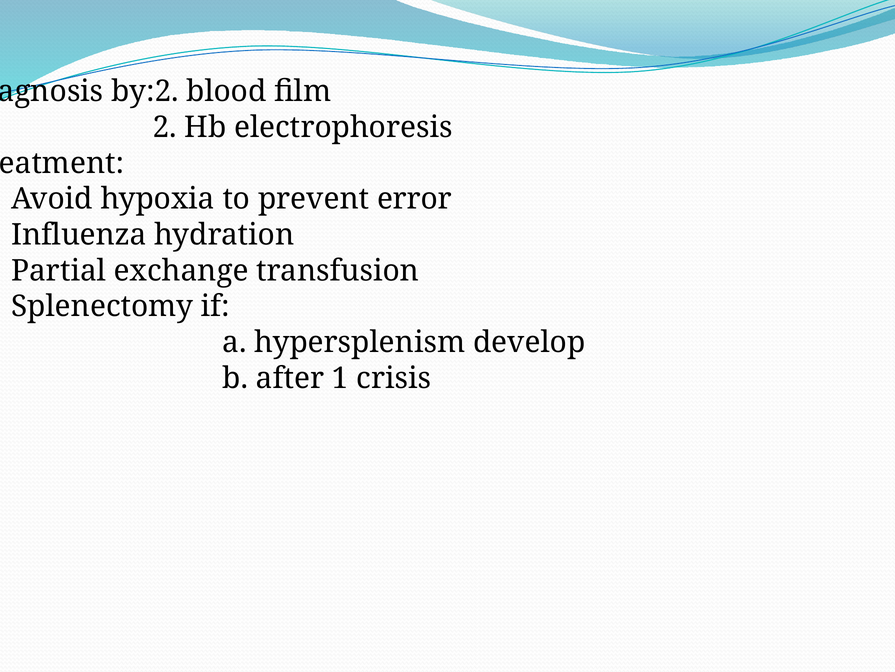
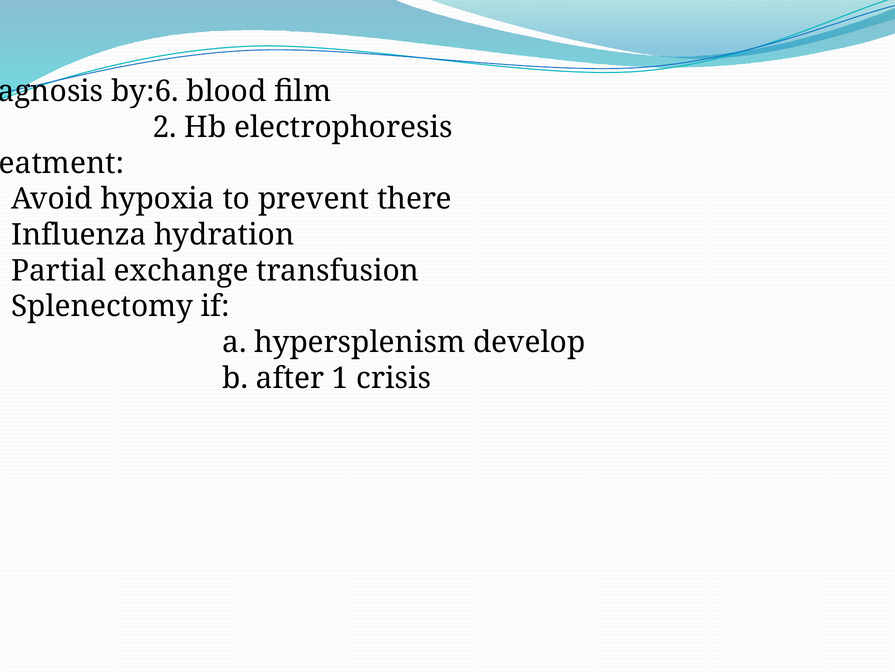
by:2: by:2 -> by:6
error: error -> there
